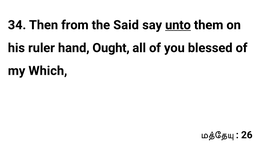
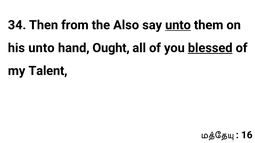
Said: Said -> Also
his ruler: ruler -> unto
blessed underline: none -> present
Which: Which -> Talent
26: 26 -> 16
